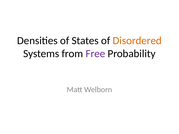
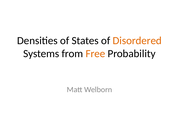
Free colour: purple -> orange
